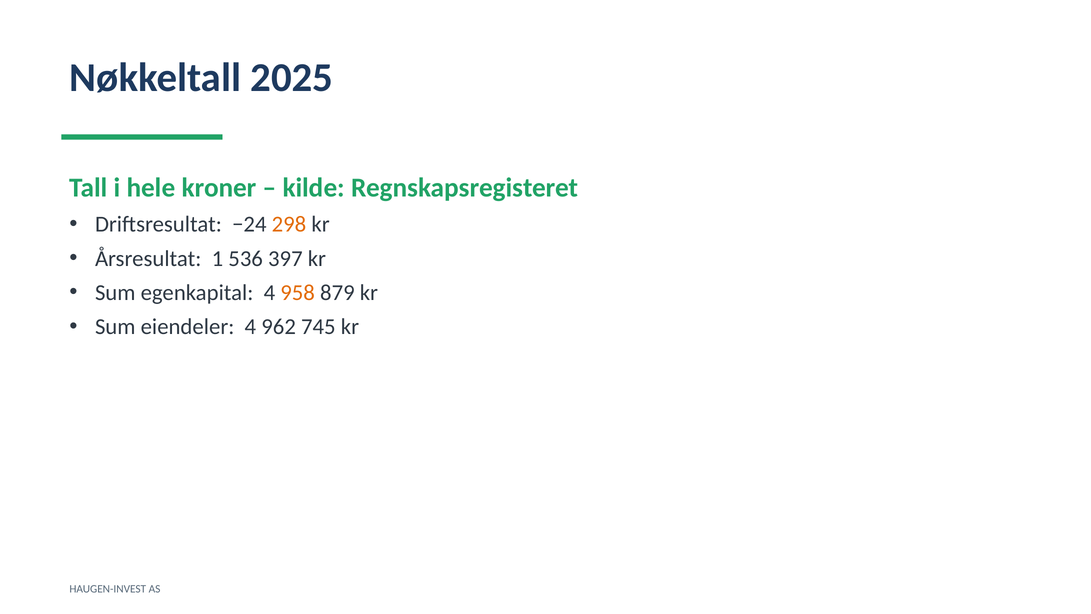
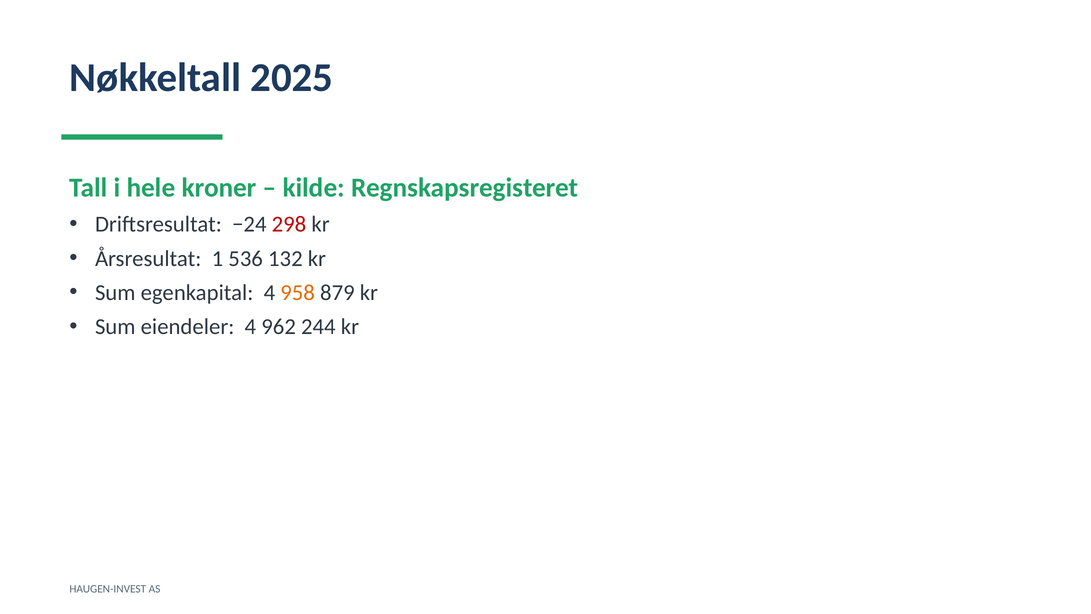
298 colour: orange -> red
397: 397 -> 132
745: 745 -> 244
